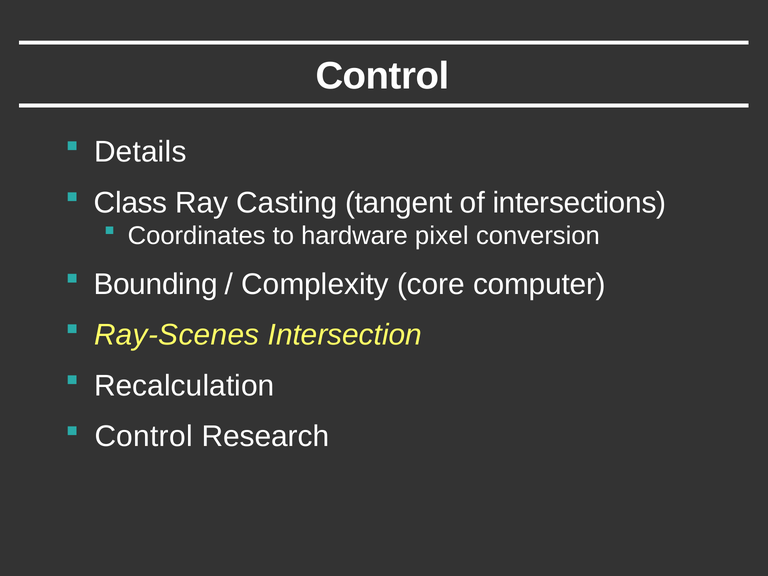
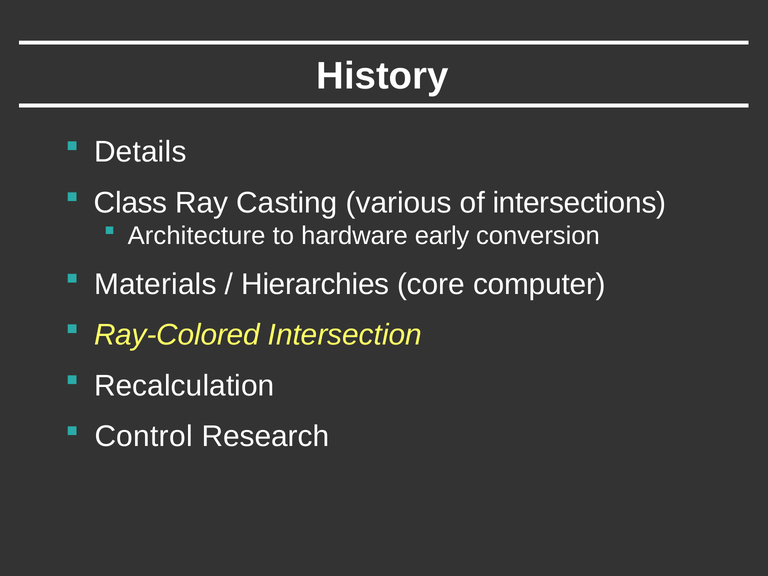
Control at (383, 76): Control -> History
tangent: tangent -> various
Coordinates: Coordinates -> Architecture
pixel: pixel -> early
Bounding: Bounding -> Materials
Complexity: Complexity -> Hierarchies
Ray-Scenes: Ray-Scenes -> Ray-Colored
